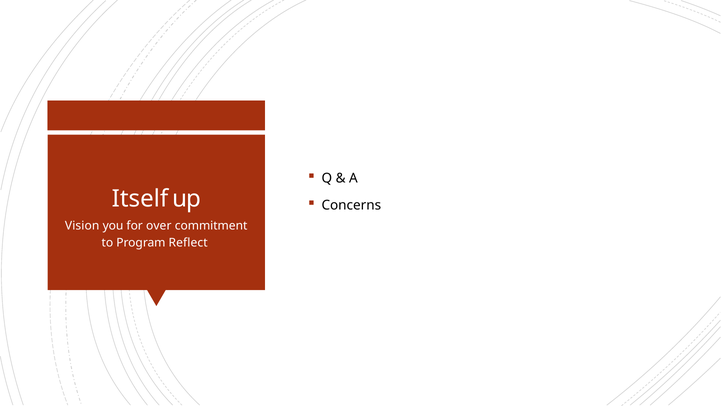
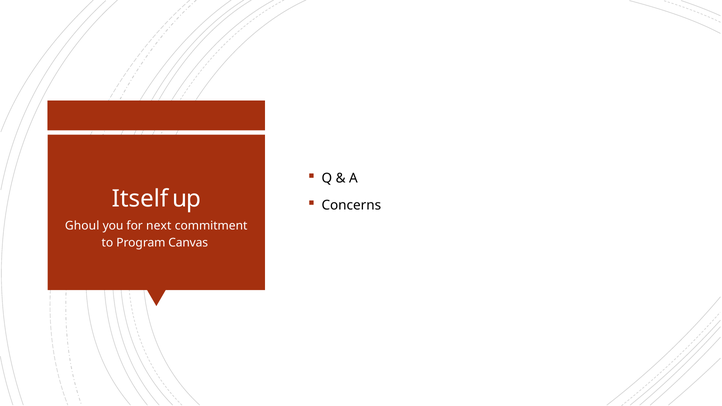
Vision: Vision -> Ghoul
over: over -> next
Reflect: Reflect -> Canvas
